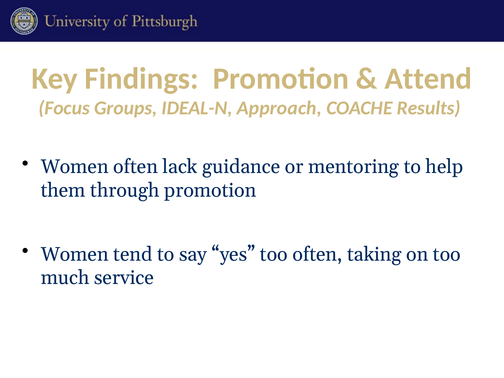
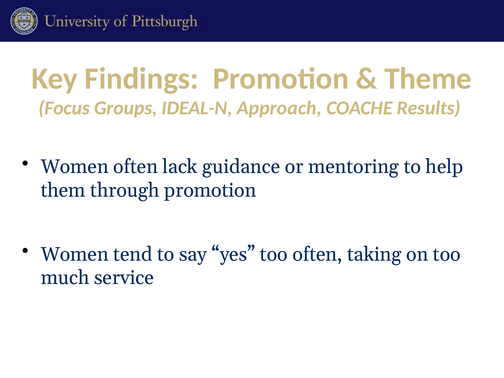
Attend: Attend -> Theme
